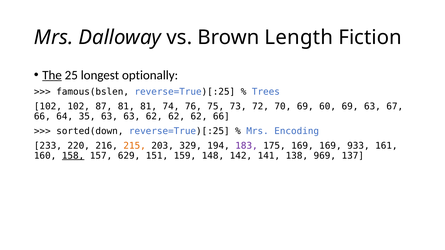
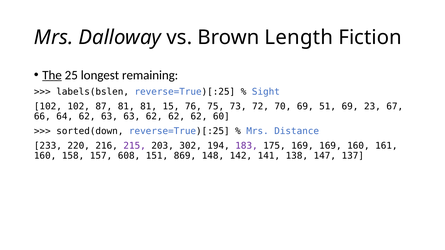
optionally: optionally -> remaining
famous(bslen: famous(bslen -> labels(bslen
Trees: Trees -> Sight
74: 74 -> 15
60: 60 -> 51
69 63: 63 -> 23
64 35: 35 -> 62
62 66: 66 -> 60
Encoding: Encoding -> Distance
215 colour: orange -> purple
329: 329 -> 302
169 933: 933 -> 160
158 underline: present -> none
629: 629 -> 608
159: 159 -> 869
969: 969 -> 147
